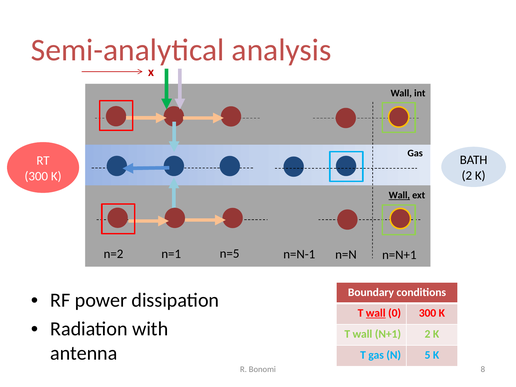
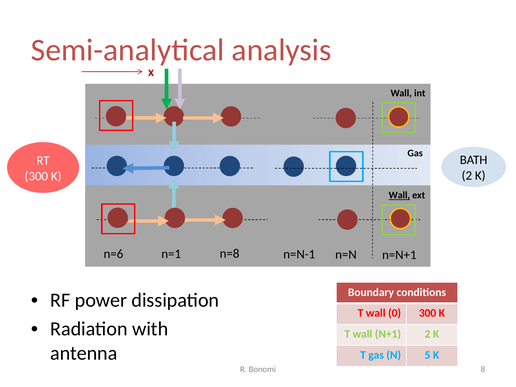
n=2: n=2 -> n=6
n=5: n=5 -> n=8
wall at (376, 313) underline: present -> none
